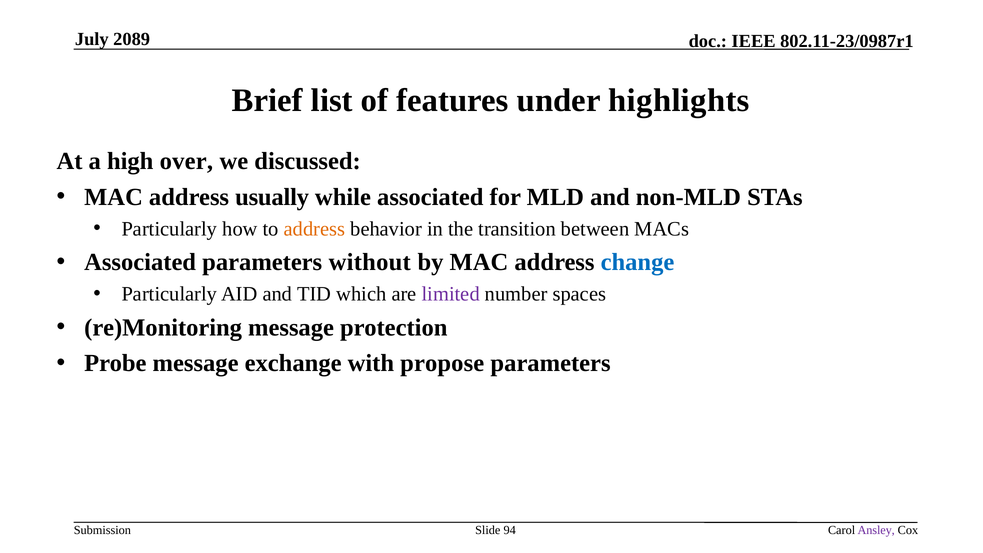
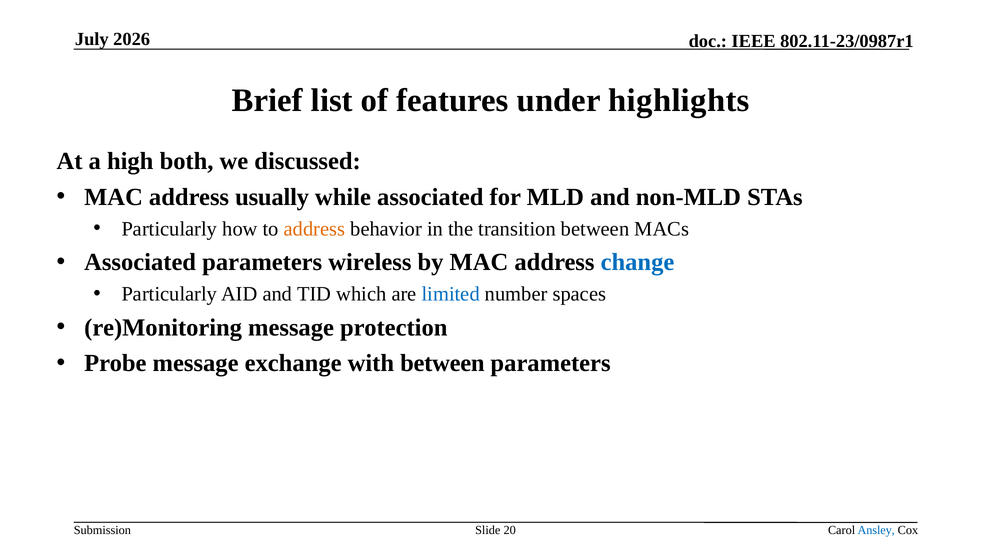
2089: 2089 -> 2026
over: over -> both
without: without -> wireless
limited colour: purple -> blue
with propose: propose -> between
94: 94 -> 20
Ansley colour: purple -> blue
